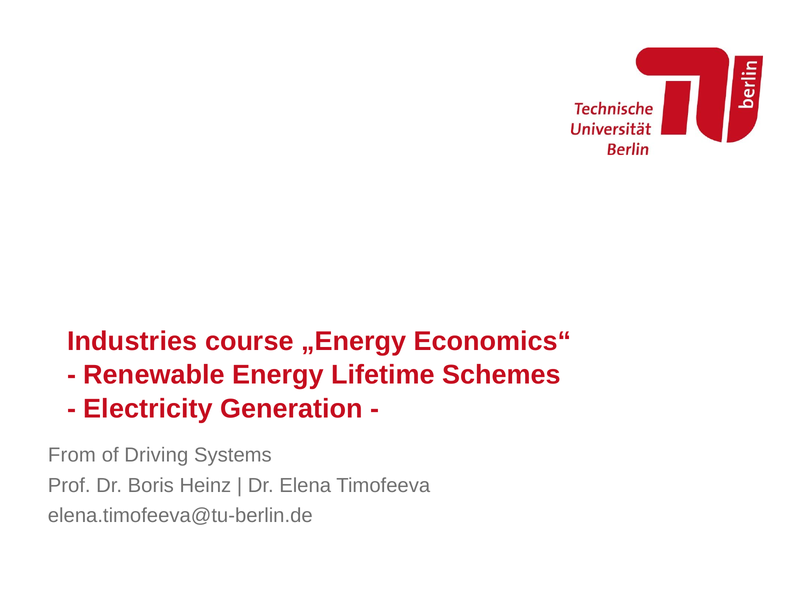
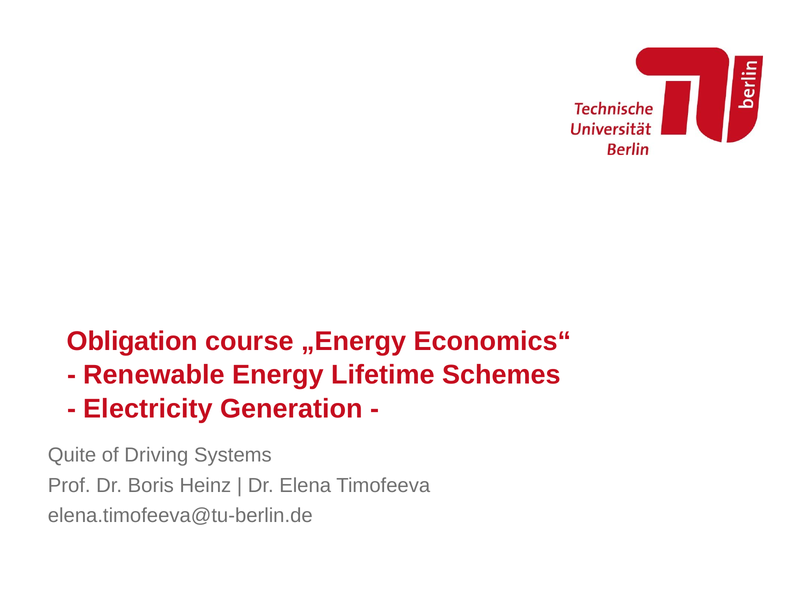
Industries: Industries -> Obligation
From: From -> Quite
